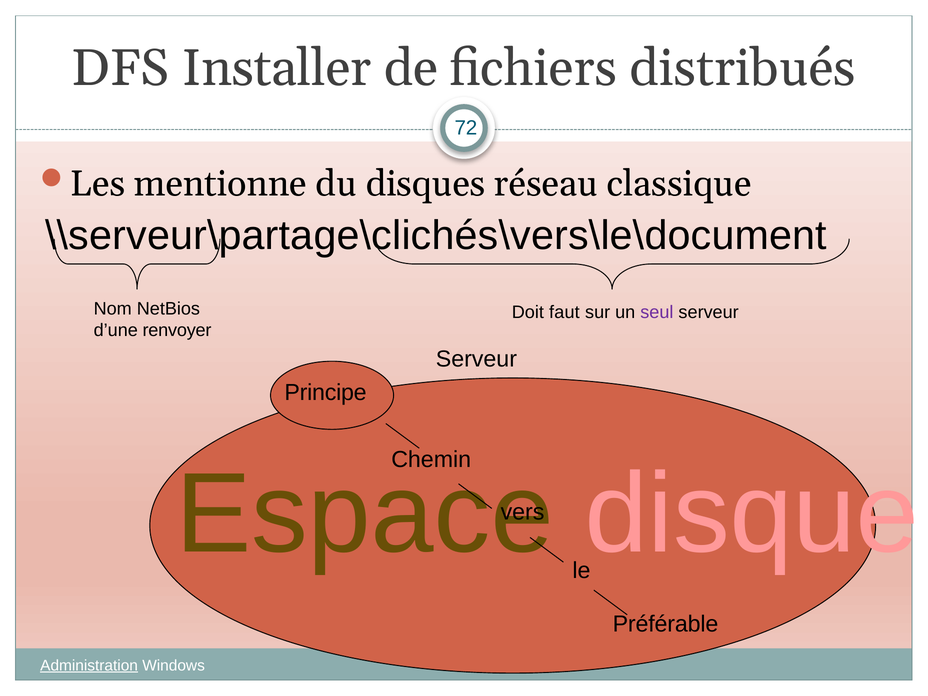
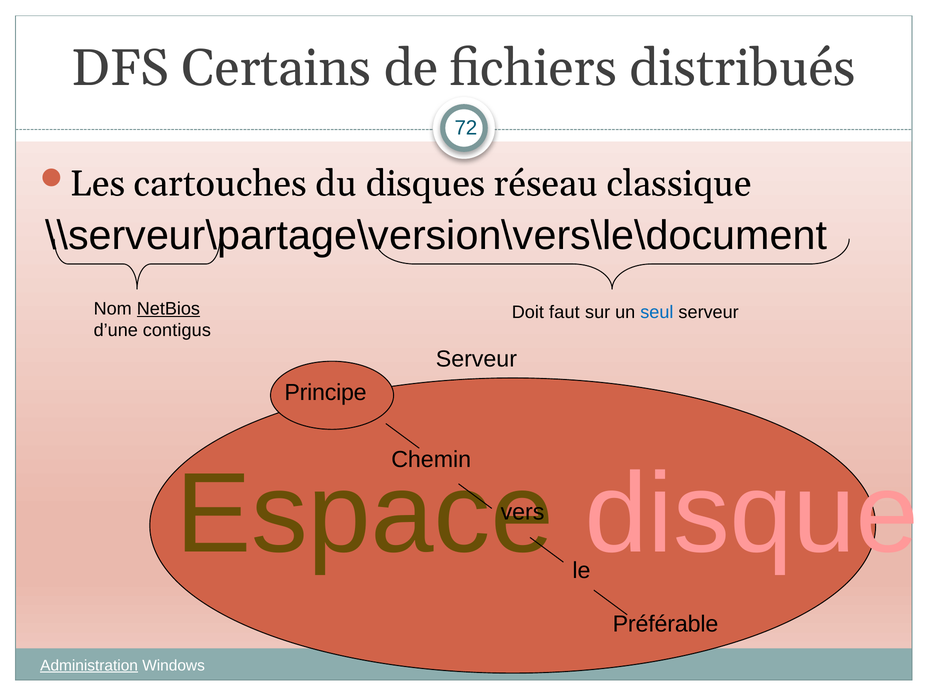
Installer: Installer -> Certains
mentionne: mentionne -> cartouches
\\serveur\partage\clichés\vers\le\document: \\serveur\partage\clichés\vers\le\document -> \\serveur\partage\version\vers\le\document
NetBios underline: none -> present
seul colour: purple -> blue
renvoyer: renvoyer -> contigus
